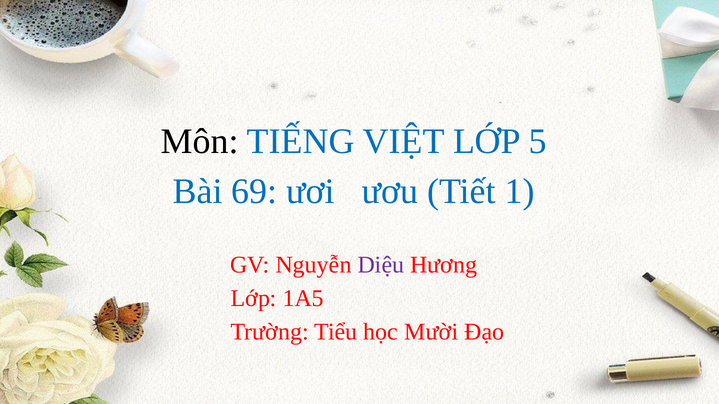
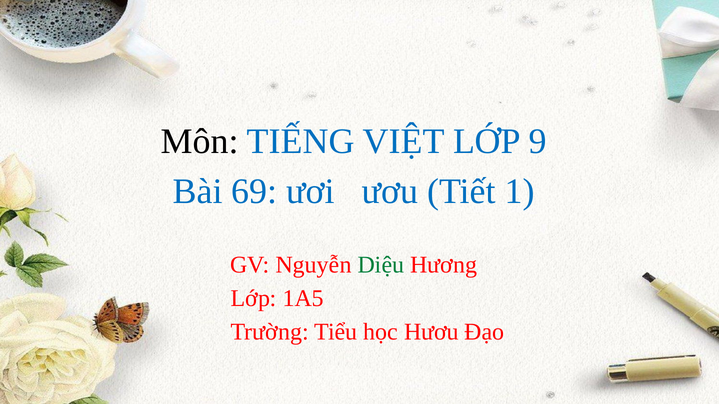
5: 5 -> 9
Diệu colour: purple -> green
Mười: Mười -> Hươu
